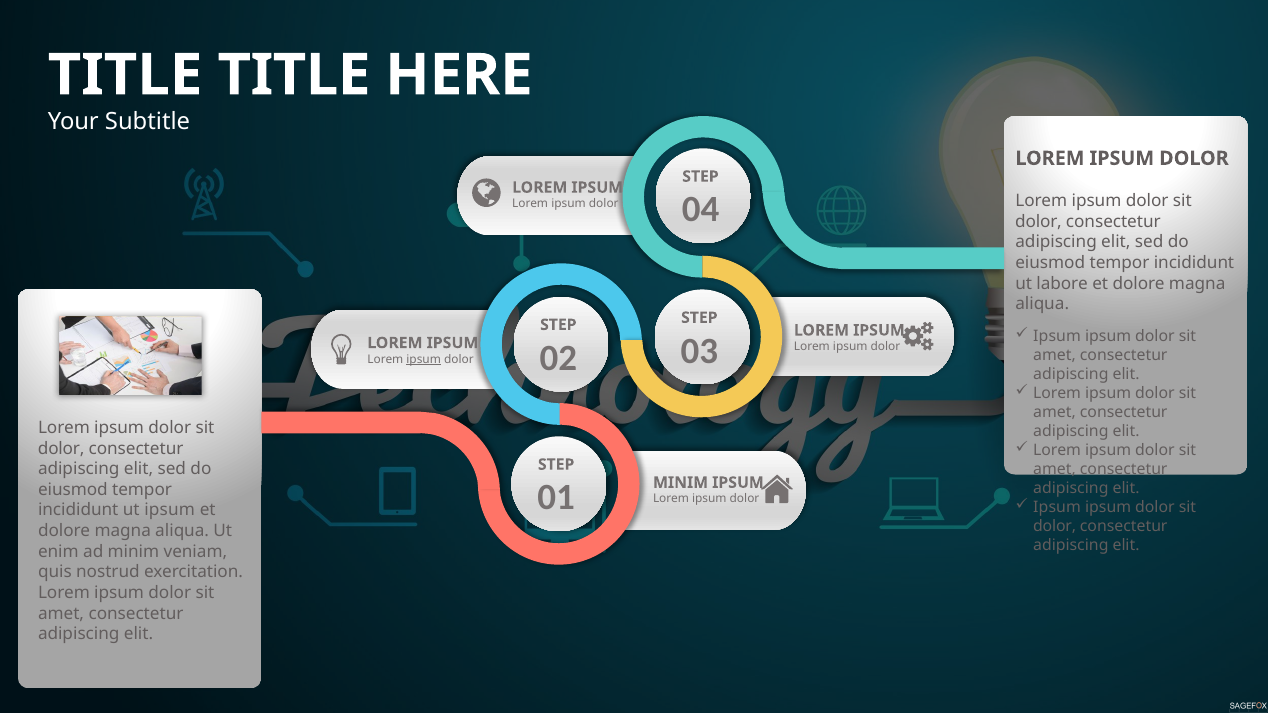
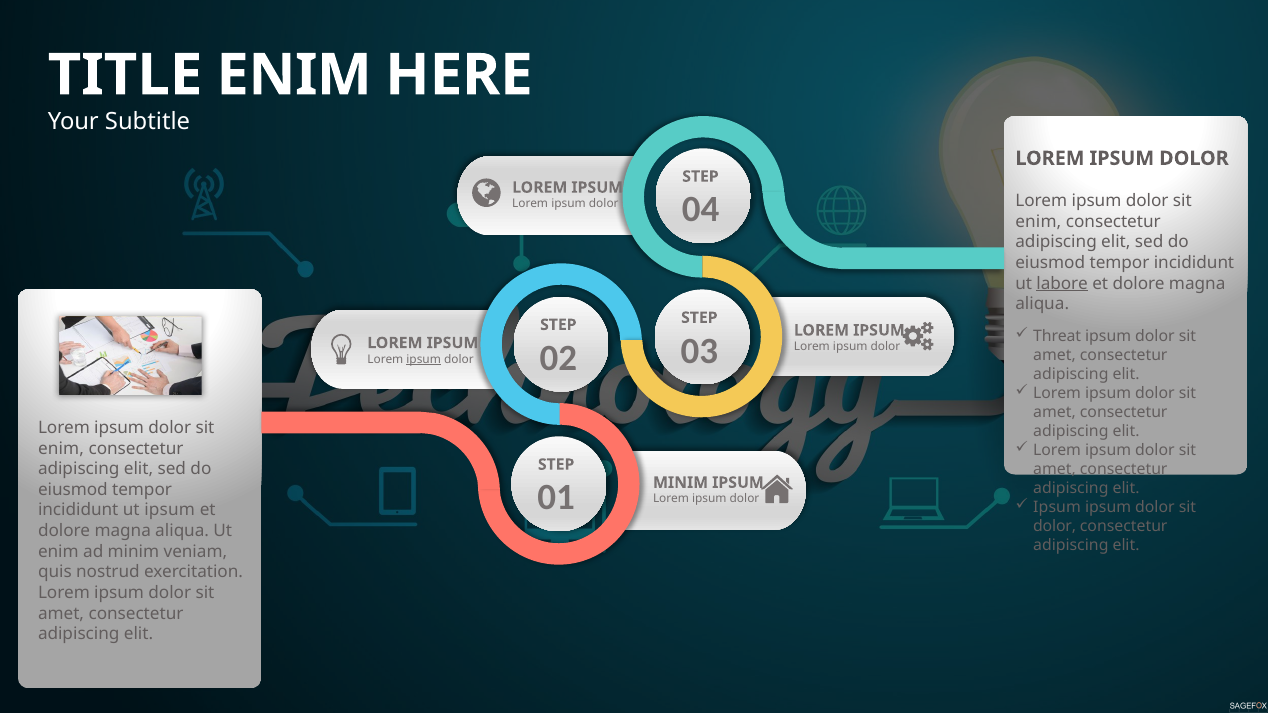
TITLE at (294, 75): TITLE -> ENIM
dolor at (1039, 222): dolor -> enim
labore underline: none -> present
Ipsum at (1057, 337): Ipsum -> Threat
dolor at (61, 449): dolor -> enim
